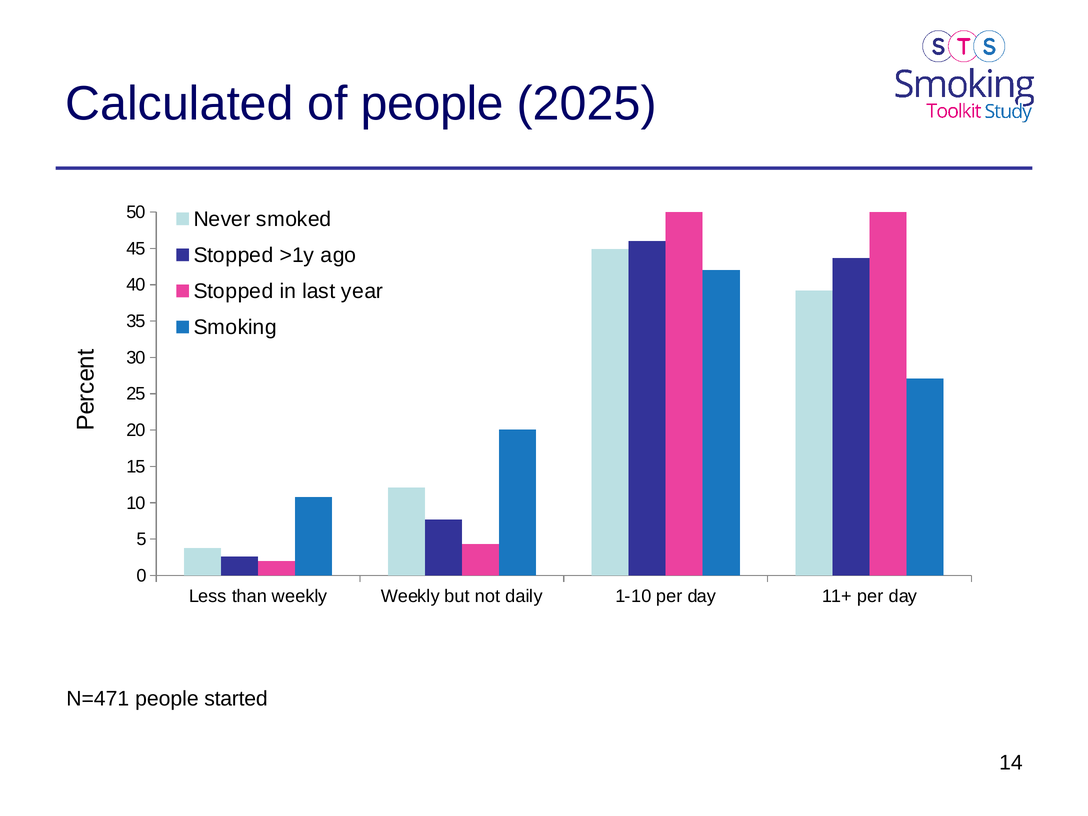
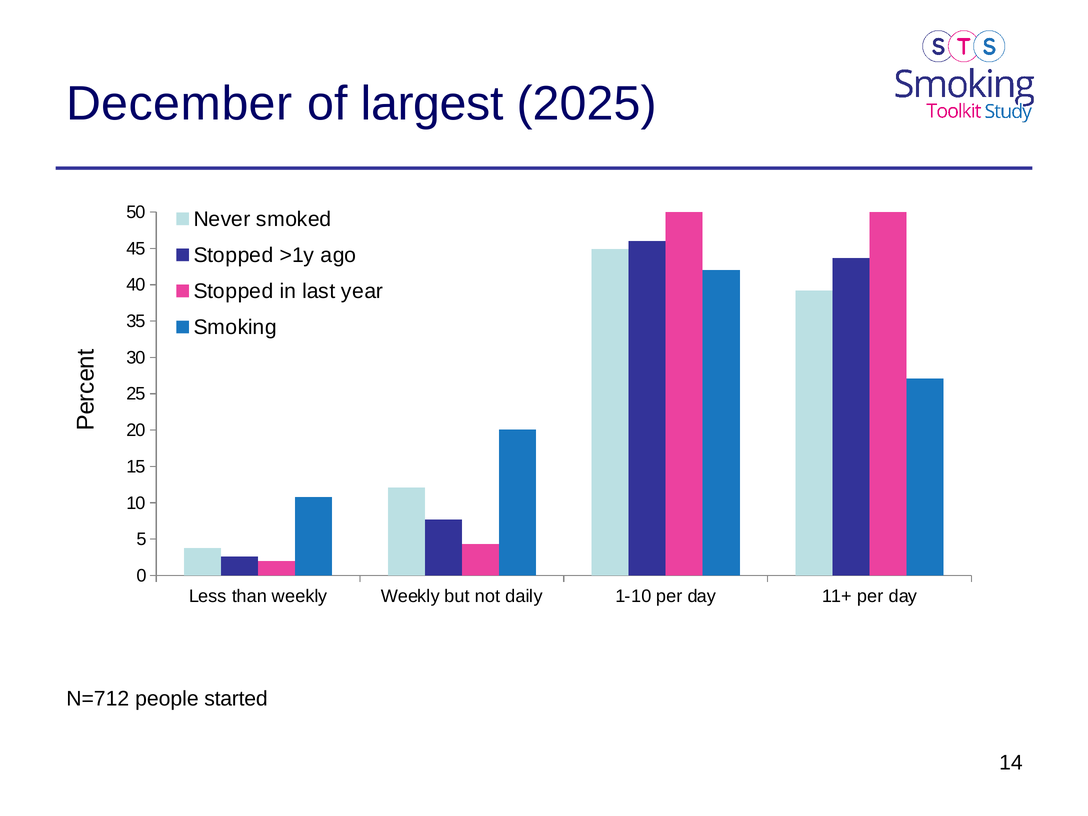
Calculated: Calculated -> December
of people: people -> largest
N=471: N=471 -> N=712
